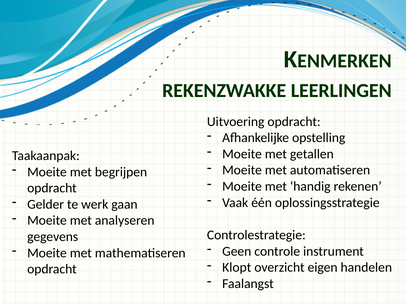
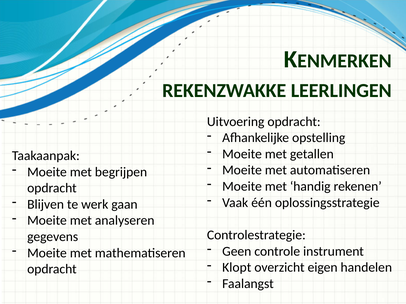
Gelder: Gelder -> Blijven
